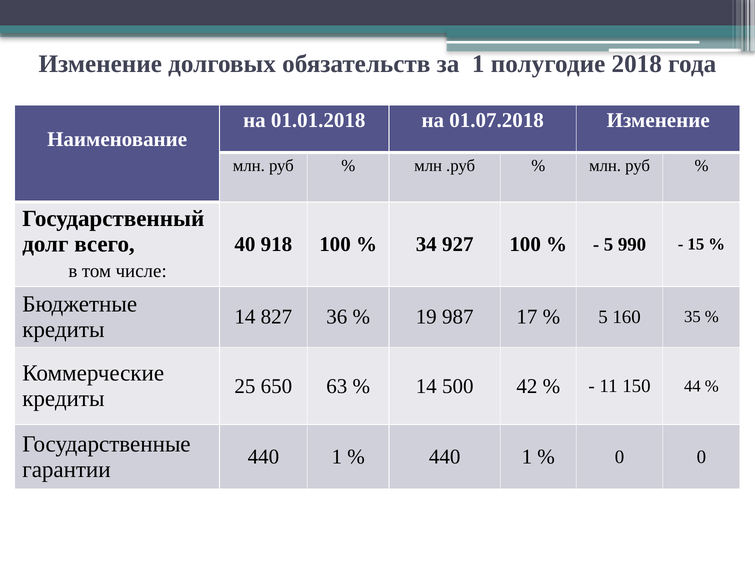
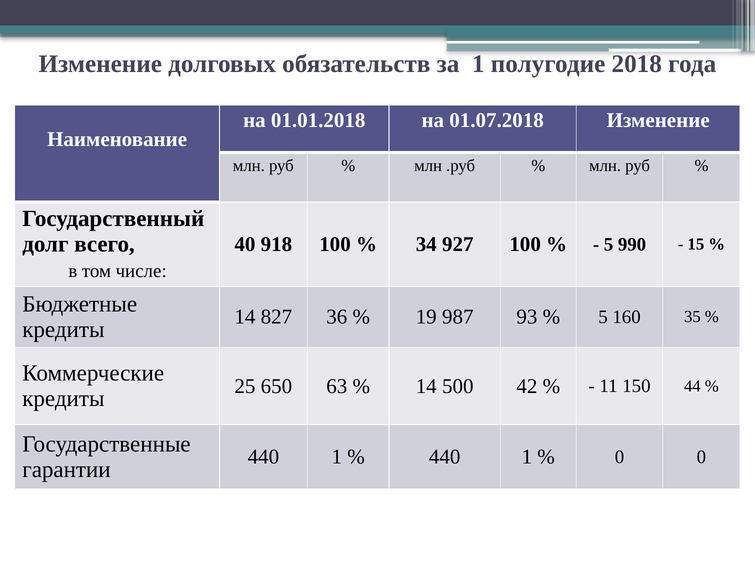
17: 17 -> 93
